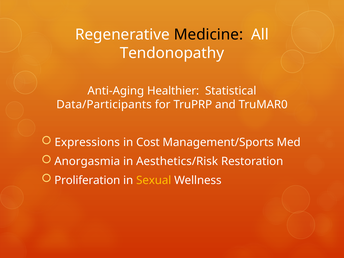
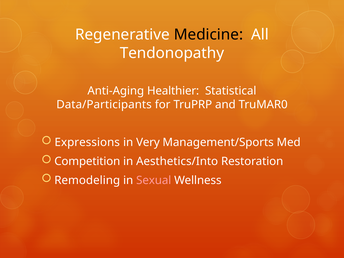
Cost: Cost -> Very
Anorgasmia: Anorgasmia -> Competition
Aesthetics/Risk: Aesthetics/Risk -> Aesthetics/Into
Proliferation: Proliferation -> Remodeling
Sexual colour: yellow -> pink
